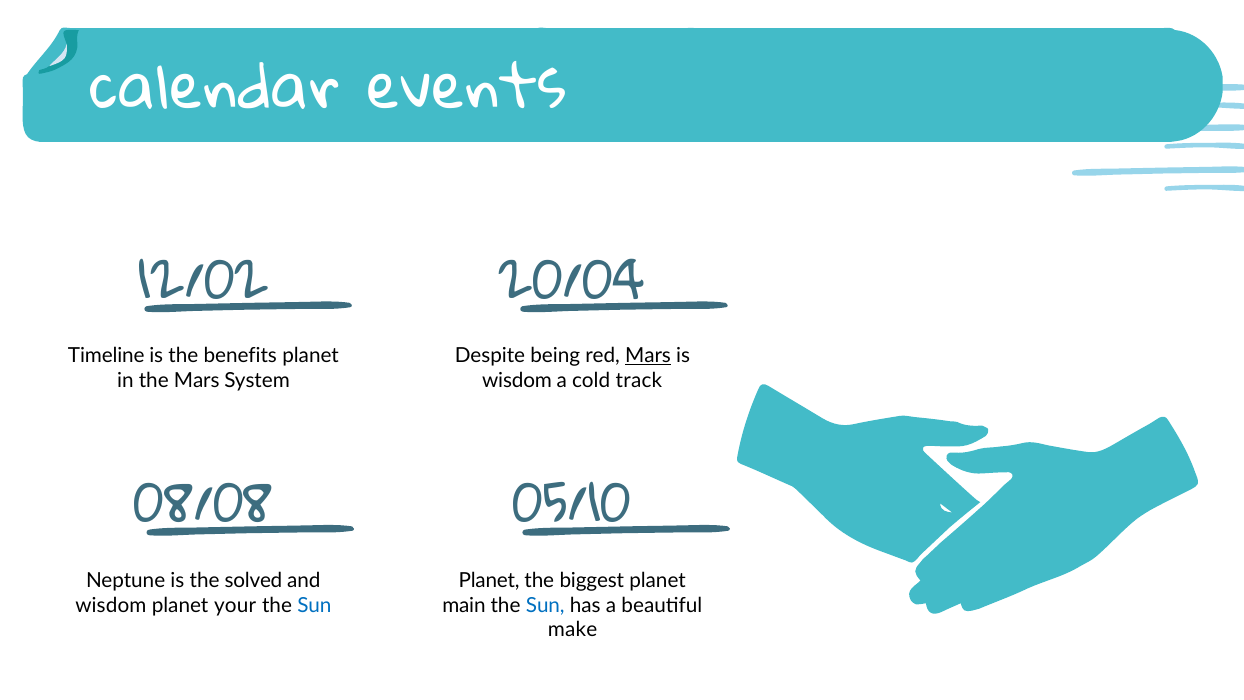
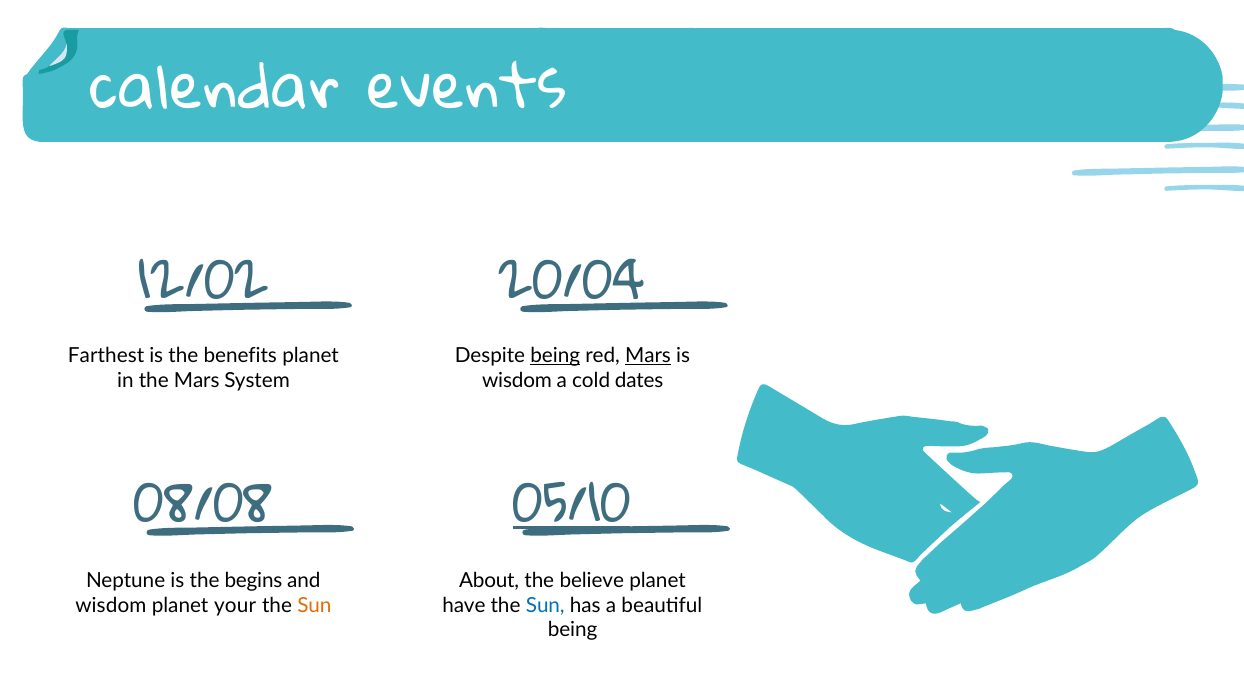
Timeline: Timeline -> Farthest
being at (555, 356) underline: none -> present
track: track -> dates
05/10 underline: none -> present
solved: solved -> begins
Planet at (489, 580): Planet -> About
biggest: biggest -> believe
Sun at (314, 605) colour: blue -> orange
main: main -> have
make at (572, 630): make -> being
